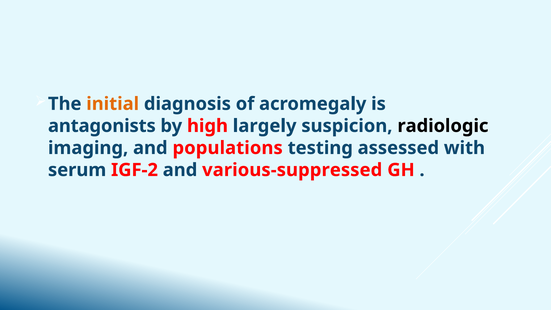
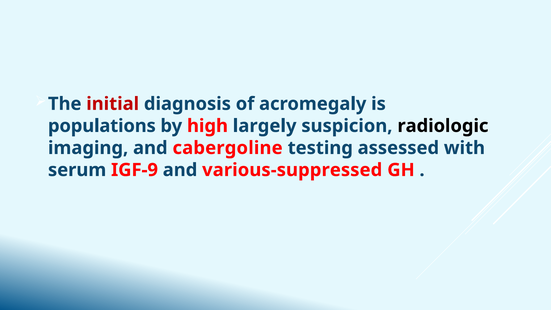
initial colour: orange -> red
antagonists: antagonists -> populations
populations: populations -> cabergoline
IGF-2: IGF-2 -> IGF-9
